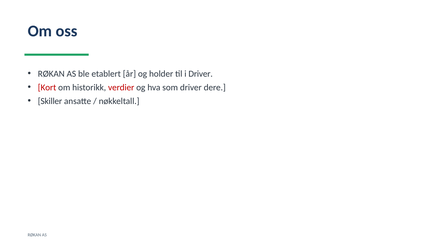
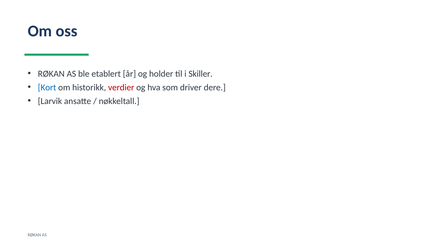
i Driver: Driver -> Skiller
Kort colour: red -> blue
Skiller: Skiller -> Larvik
